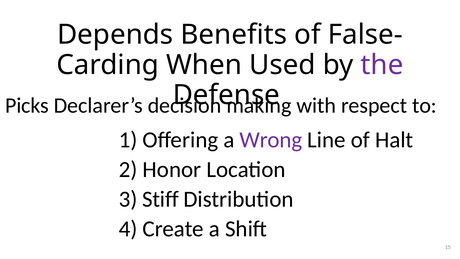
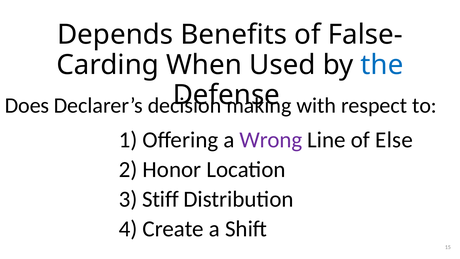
the colour: purple -> blue
Picks: Picks -> Does
Halt: Halt -> Else
